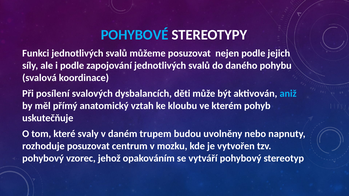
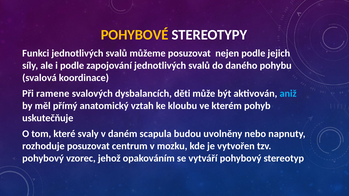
POHYBOVÉ colour: light blue -> yellow
posílení: posílení -> ramene
trupem: trupem -> scapula
